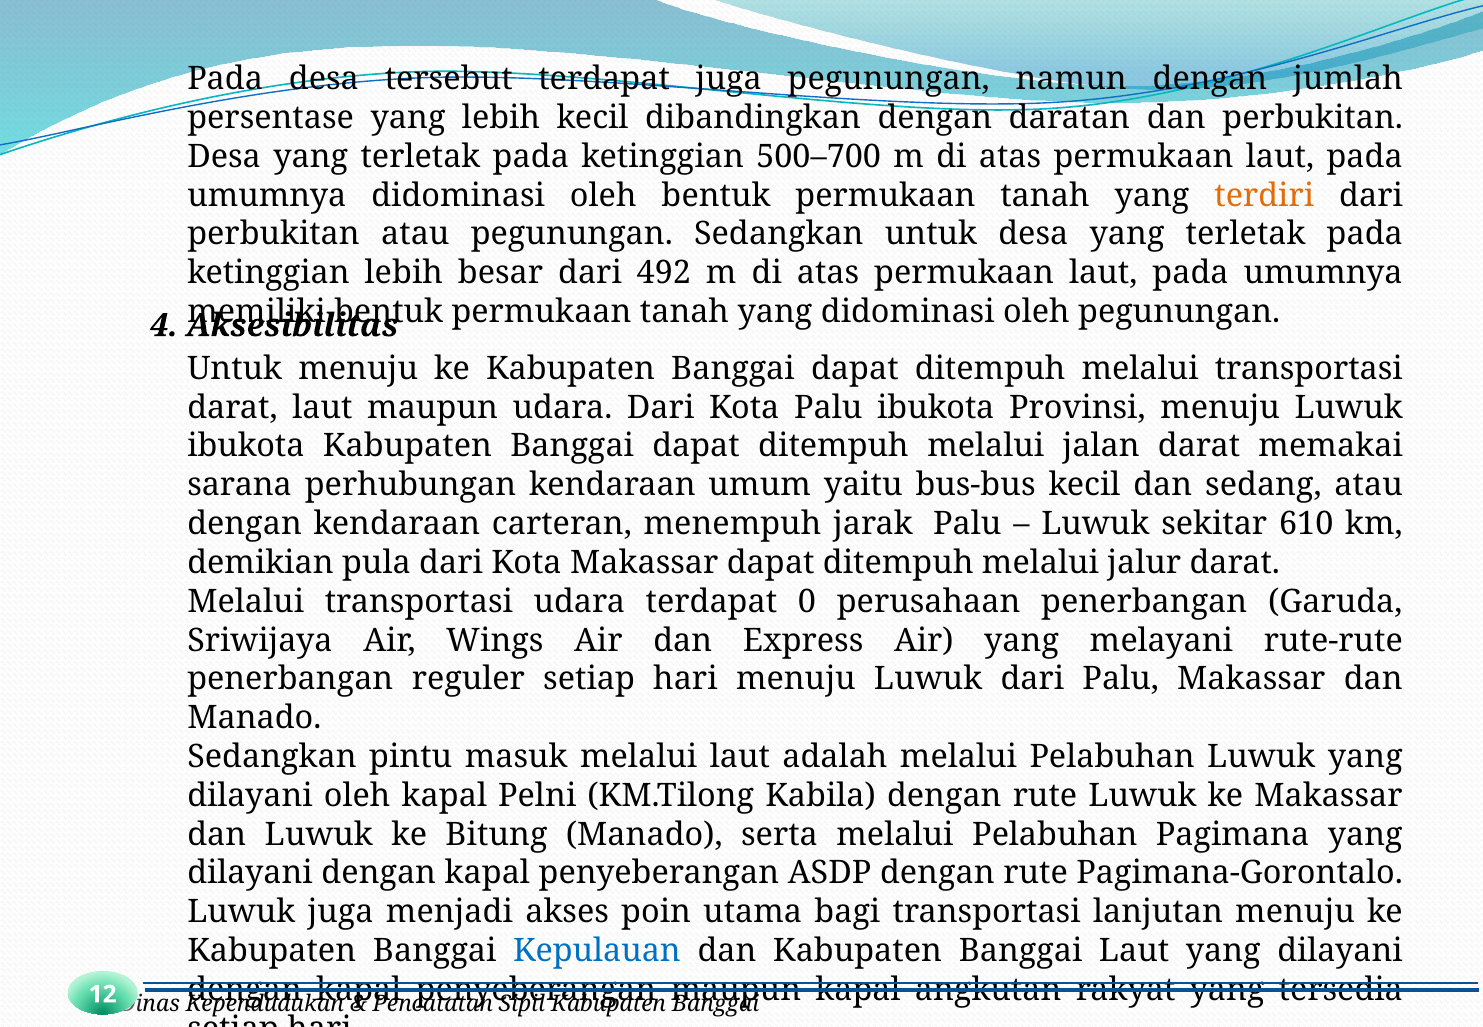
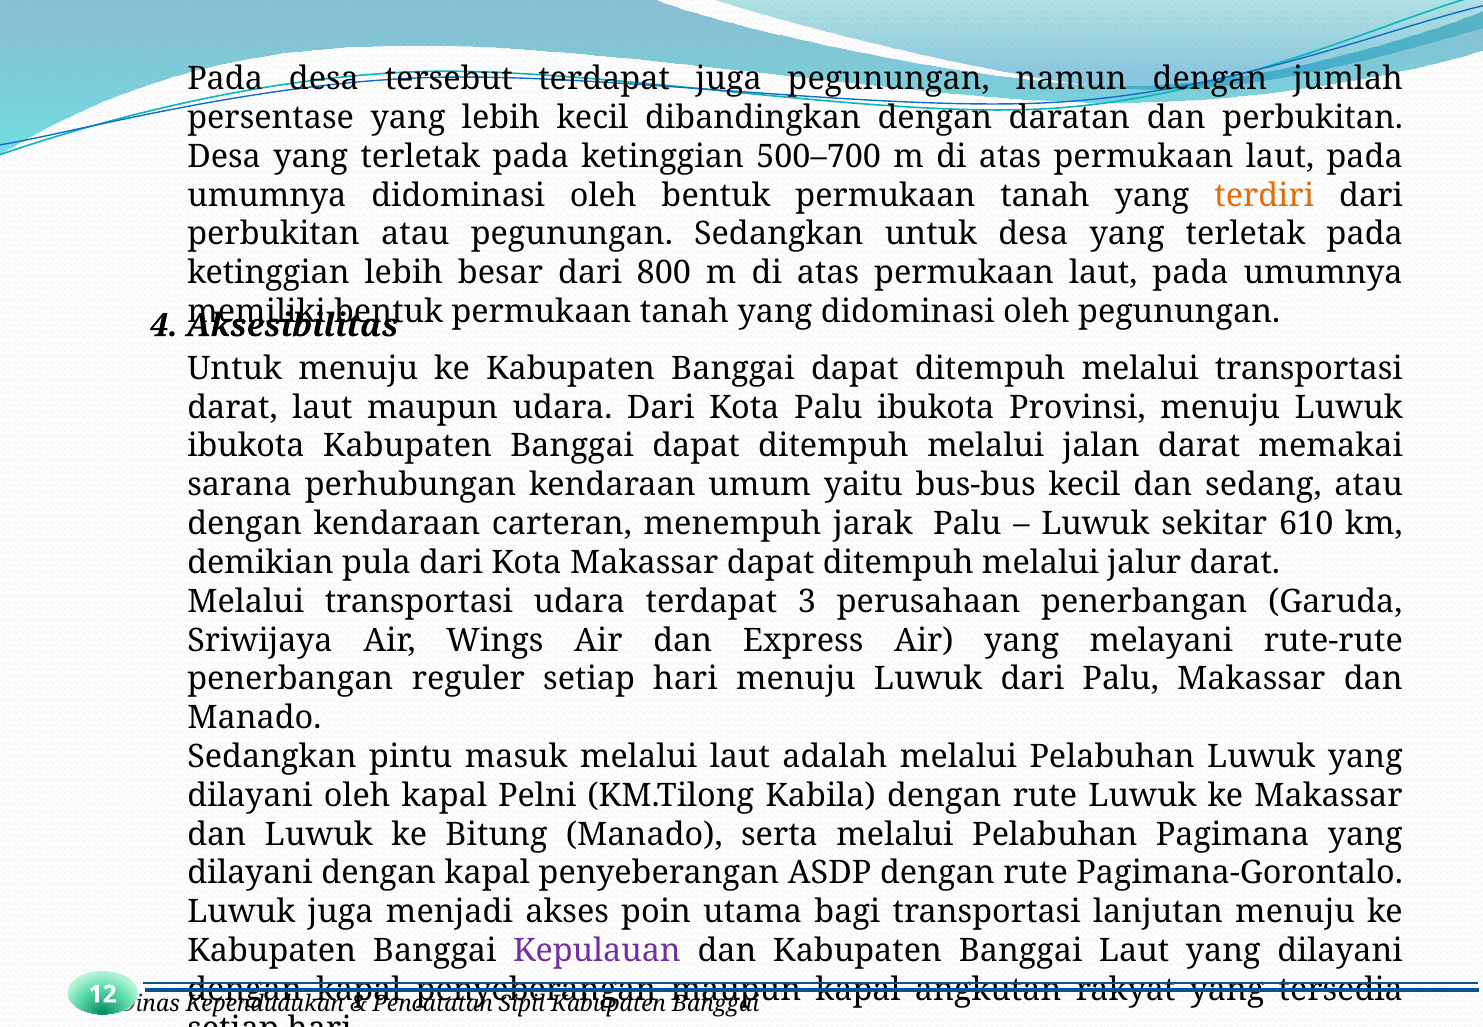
492: 492 -> 800
0: 0 -> 3
Kepulauan colour: blue -> purple
